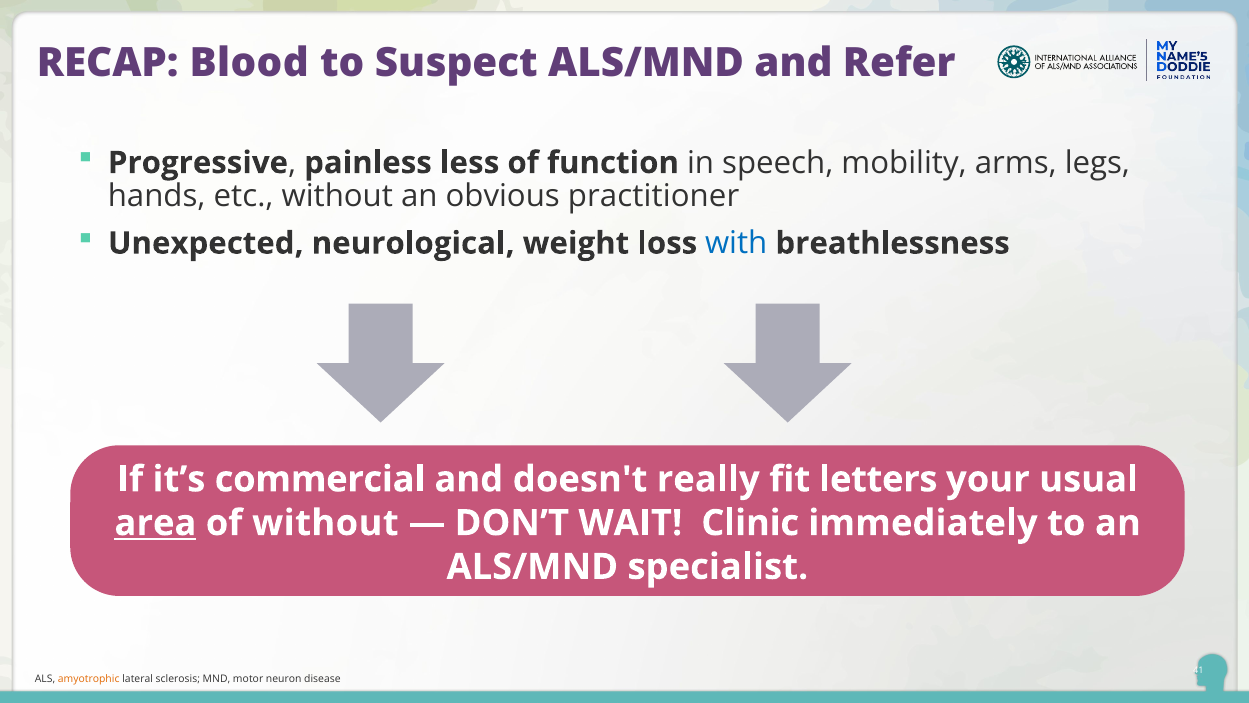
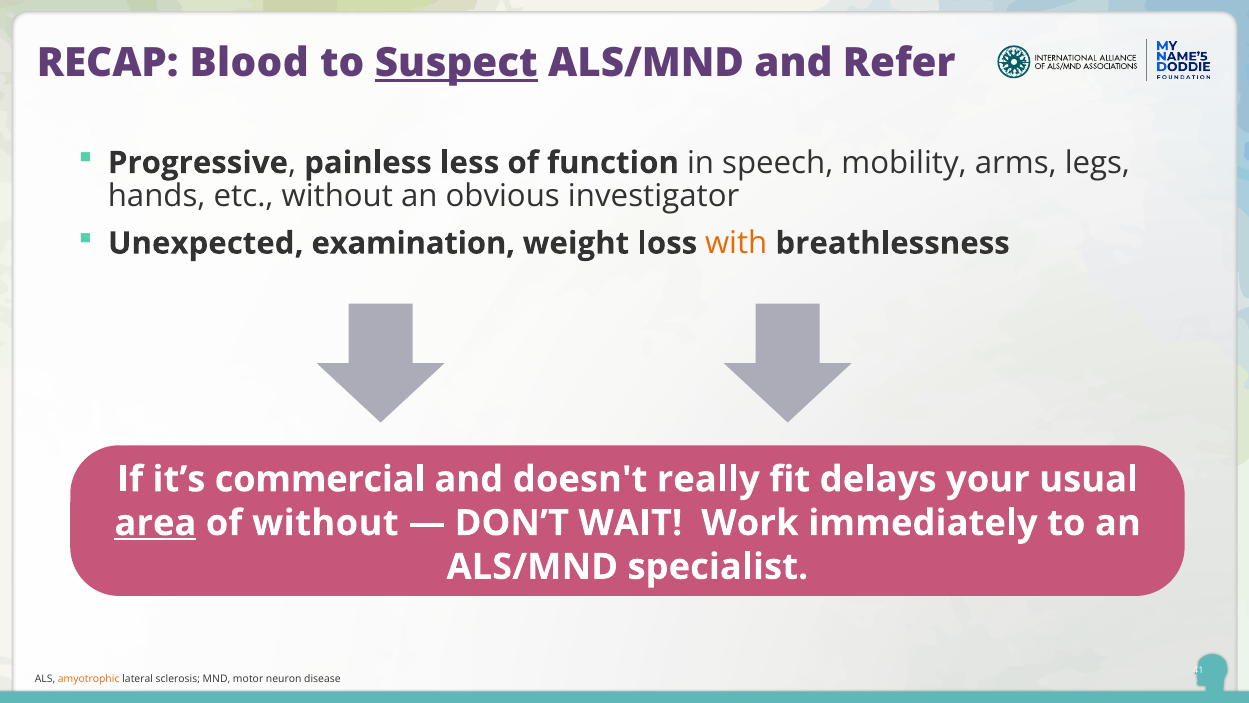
Suspect underline: none -> present
practitioner: practitioner -> investigator
neurological: neurological -> examination
with colour: blue -> orange
letters: letters -> delays
Clinic: Clinic -> Work
